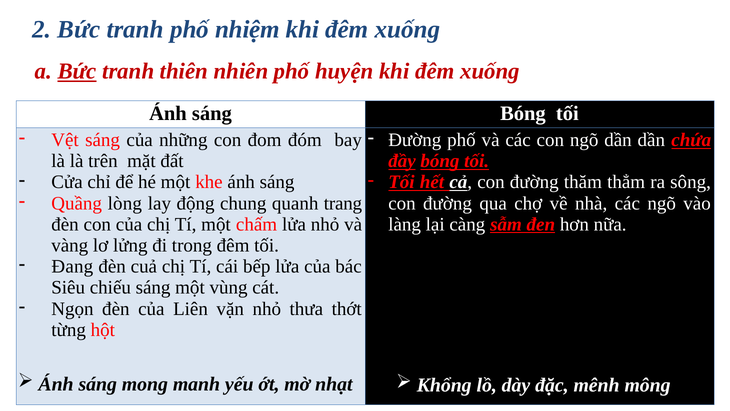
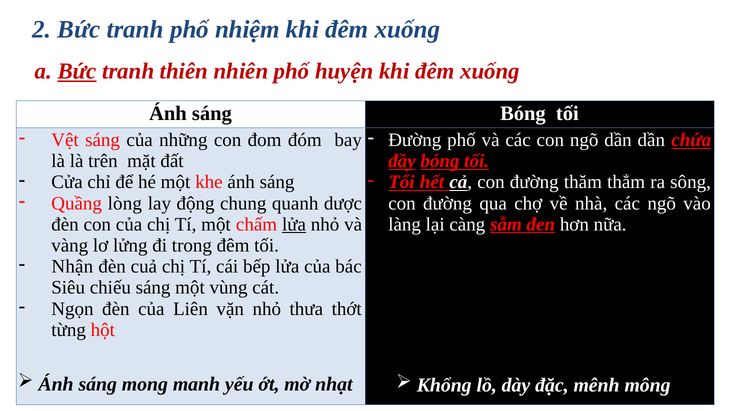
trang: trang -> dược
lửa at (294, 224) underline: none -> present
Đang: Đang -> Nhận
